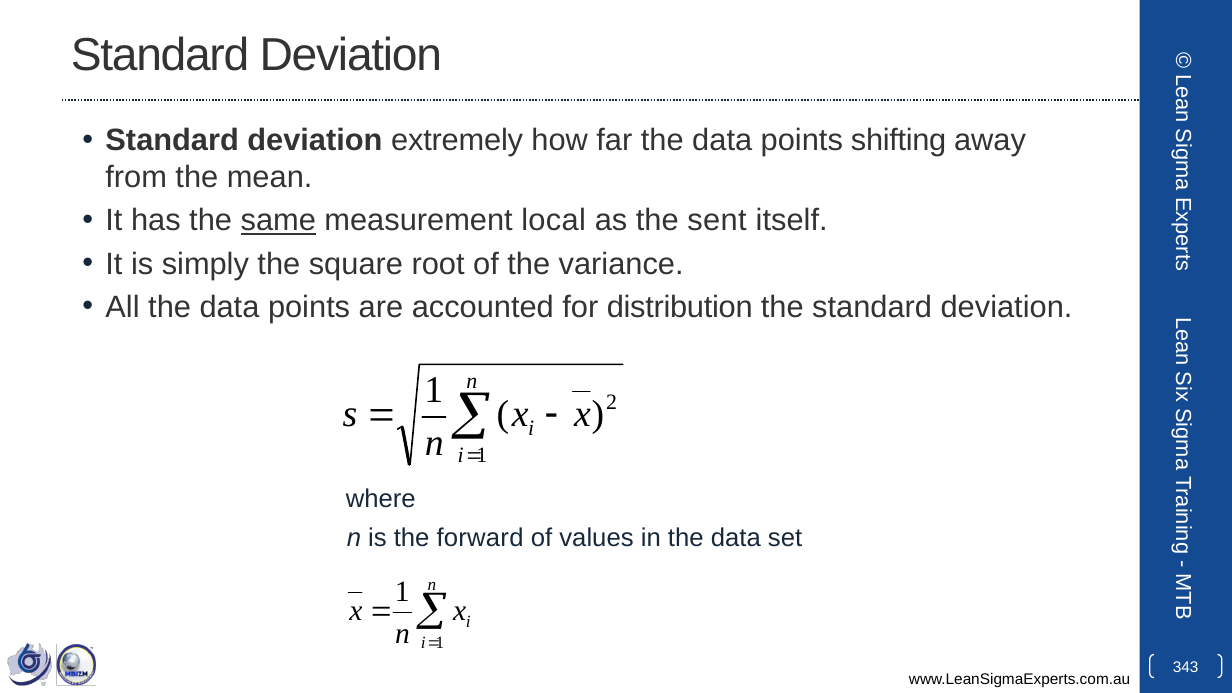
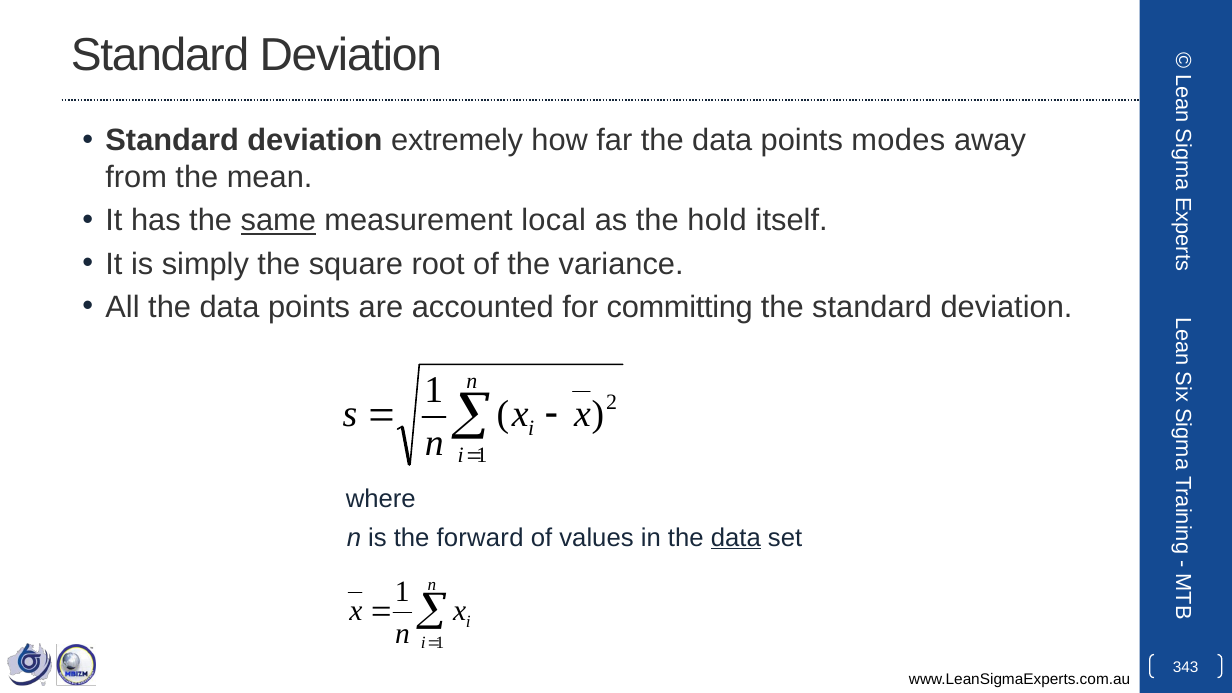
shifting: shifting -> modes
sent: sent -> hold
distribution: distribution -> committing
data at (736, 538) underline: none -> present
